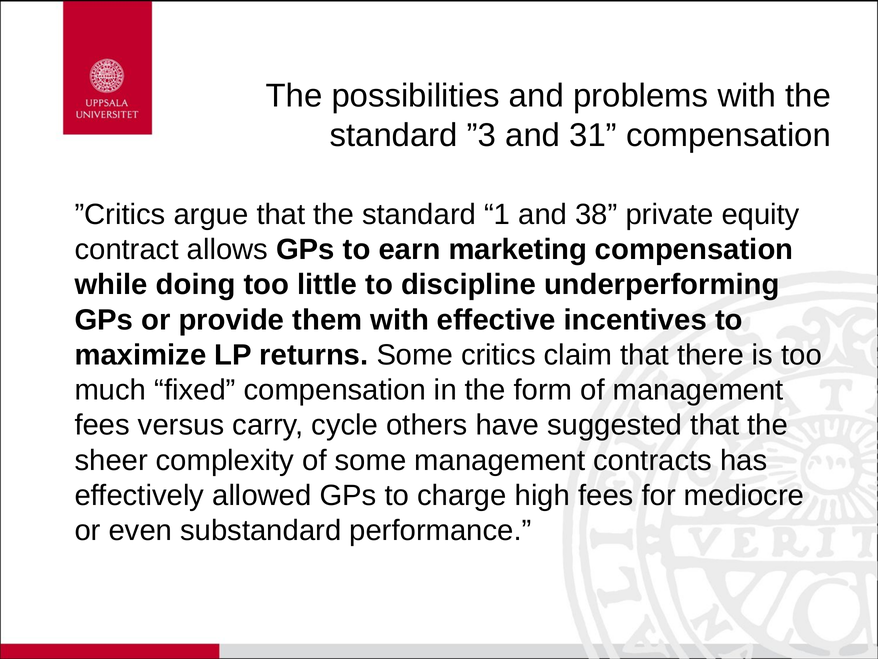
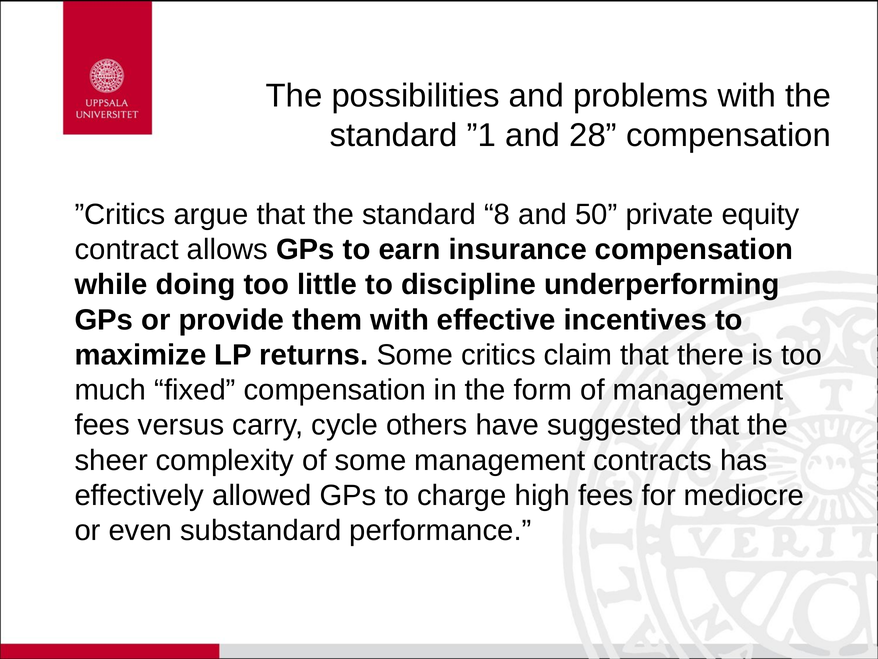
”3: ”3 -> ”1
31: 31 -> 28
1: 1 -> 8
38: 38 -> 50
marketing: marketing -> insurance
